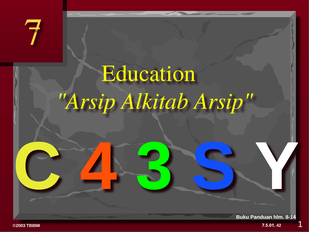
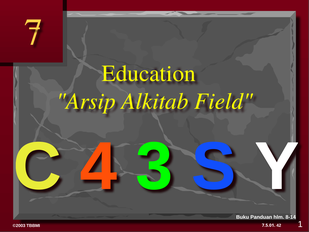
Alkitab Arsip: Arsip -> Field
